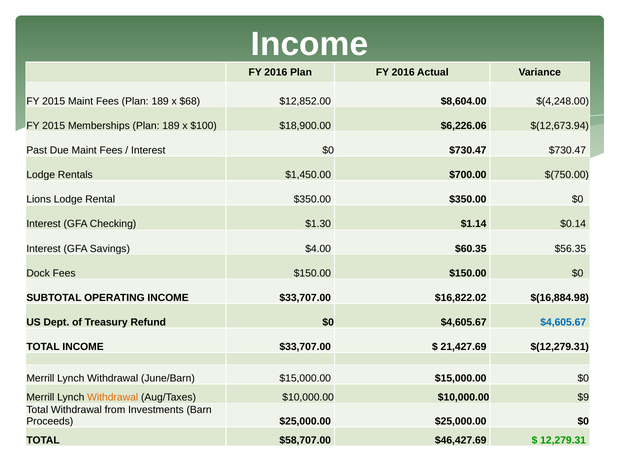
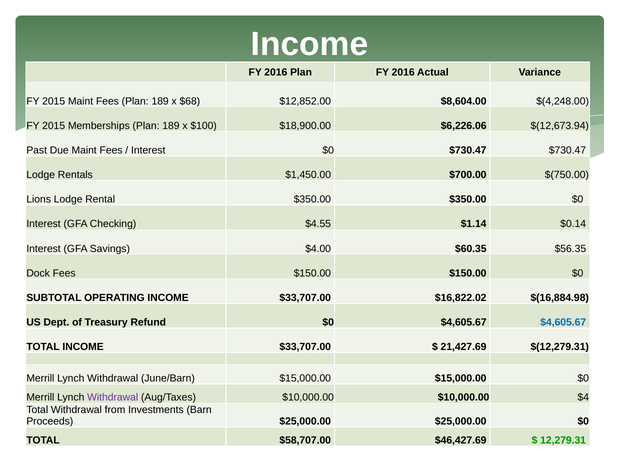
$1.30: $1.30 -> $4.55
Withdrawal at (113, 397) colour: orange -> purple
$9: $9 -> $4
